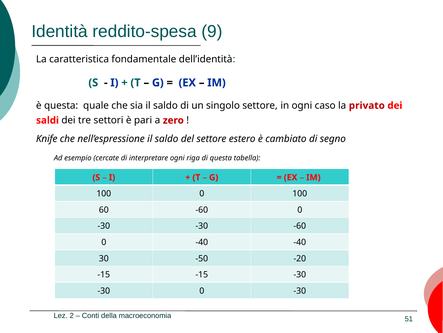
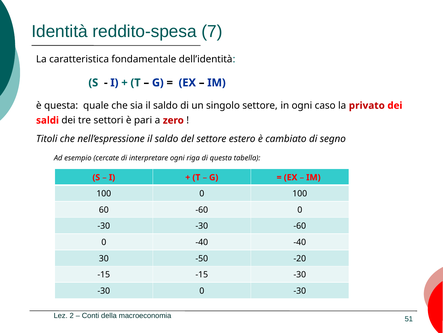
9: 9 -> 7
Knife: Knife -> Titoli
